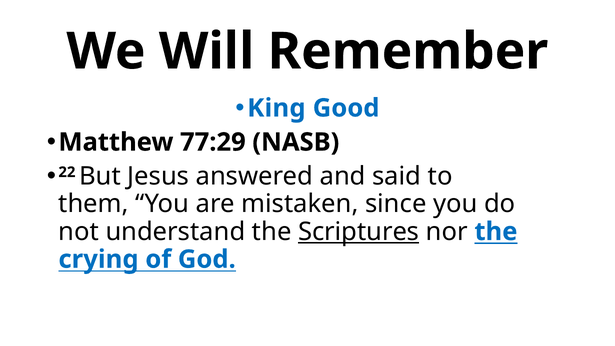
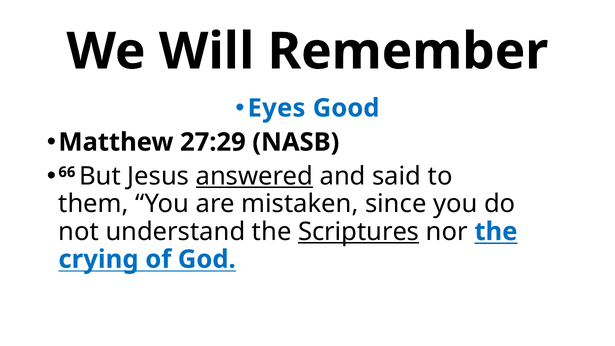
King: King -> Eyes
77:29: 77:29 -> 27:29
22: 22 -> 66
answered underline: none -> present
